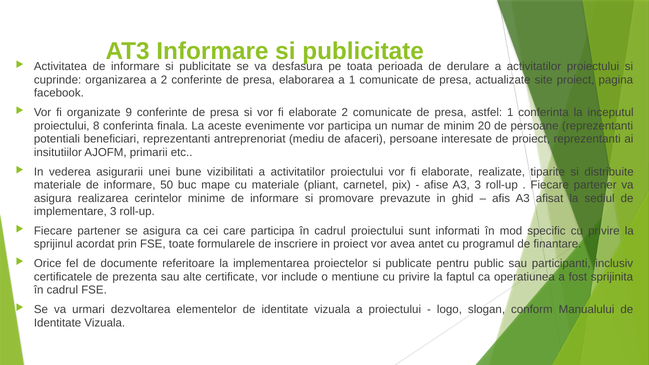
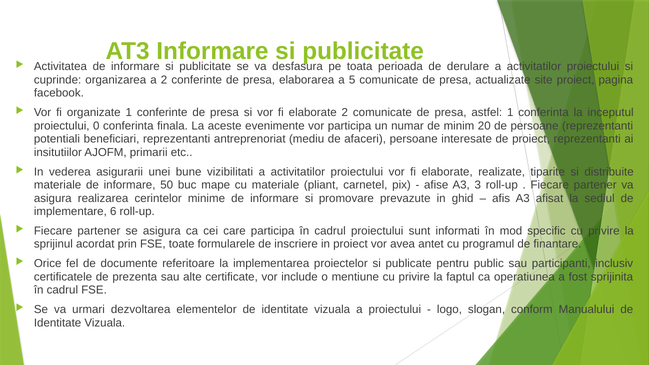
a 1: 1 -> 5
organizate 9: 9 -> 1
8: 8 -> 0
implementare 3: 3 -> 6
